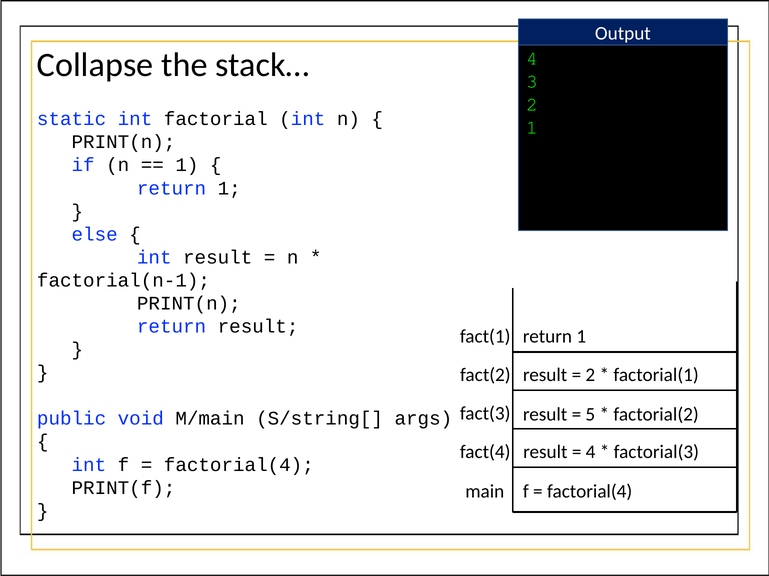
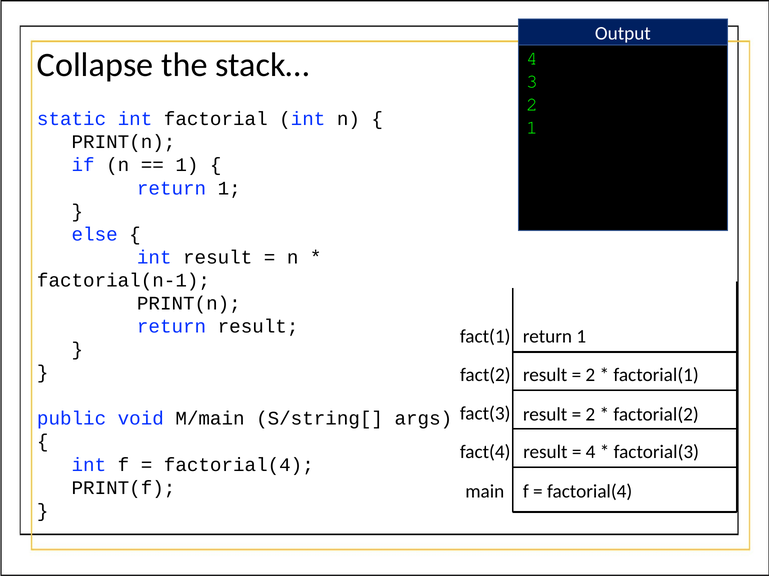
5 at (590, 415): 5 -> 2
